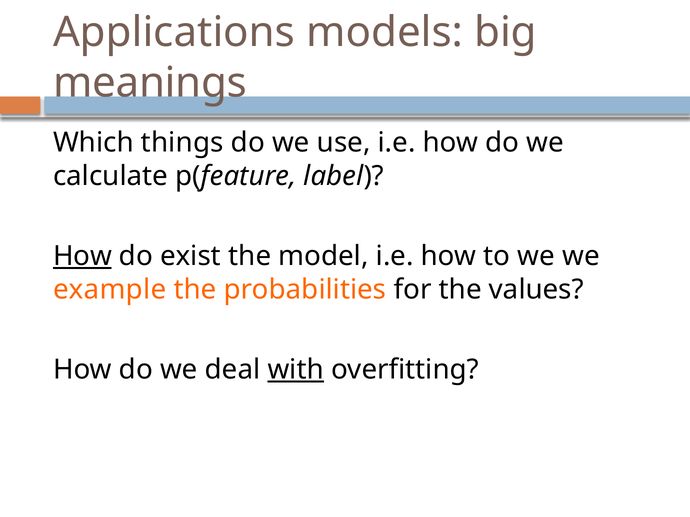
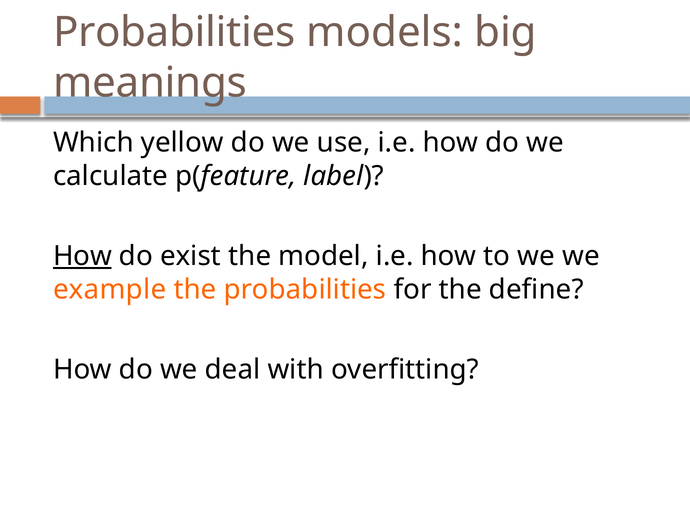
Applications at (174, 32): Applications -> Probabilities
things: things -> yellow
values: values -> define
with underline: present -> none
